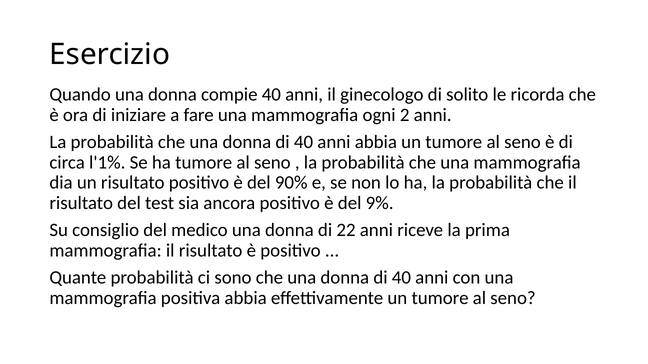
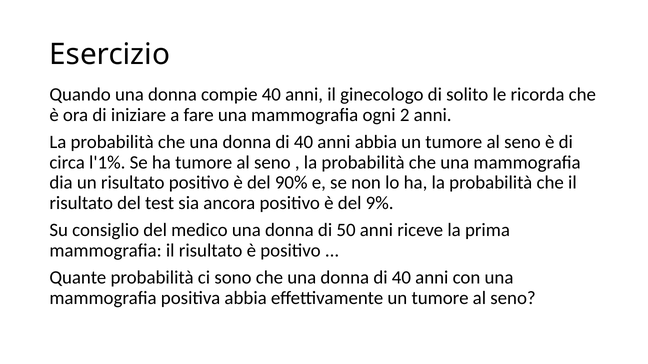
22: 22 -> 50
